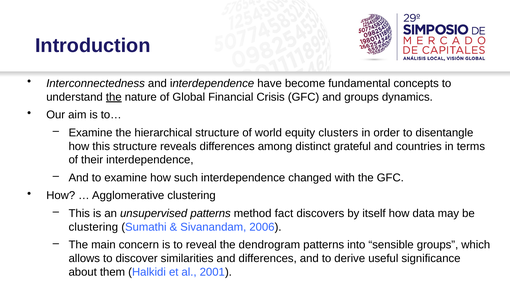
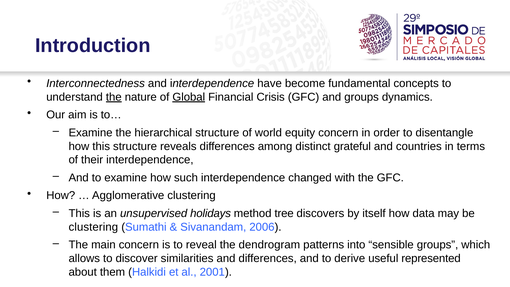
Global underline: none -> present
equity clusters: clusters -> concern
unsupervised patterns: patterns -> holidays
fact: fact -> tree
significance: significance -> represented
